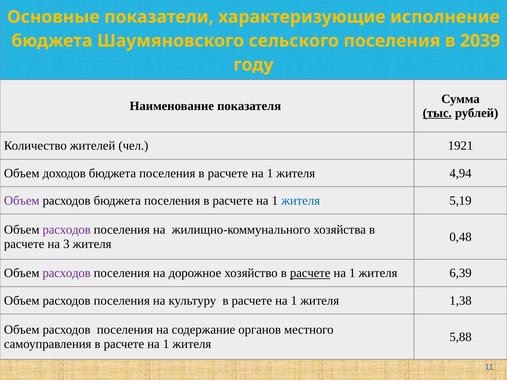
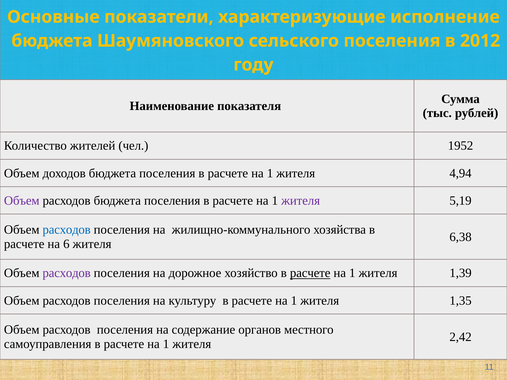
2039: 2039 -> 2012
тыс underline: present -> none
1921: 1921 -> 1952
жителя at (301, 201) colour: blue -> purple
расходов at (67, 230) colour: purple -> blue
0,48: 0,48 -> 6,38
3: 3 -> 6
6,39: 6,39 -> 1,39
1,38: 1,38 -> 1,35
5,88: 5,88 -> 2,42
